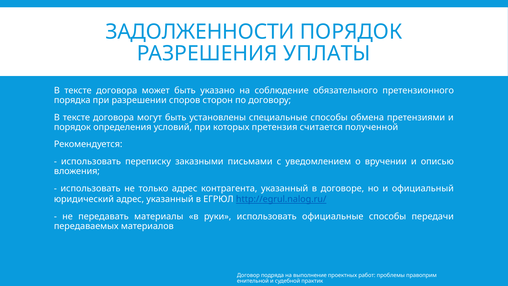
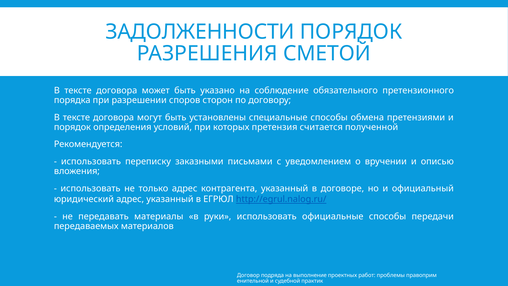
УПЛАТЫ: УПЛАТЫ -> СМЕТОЙ
